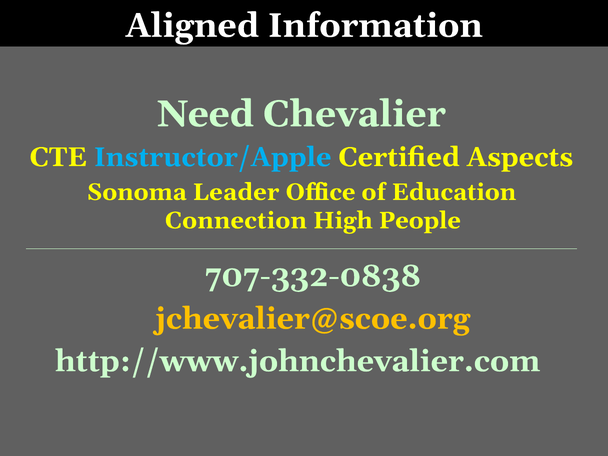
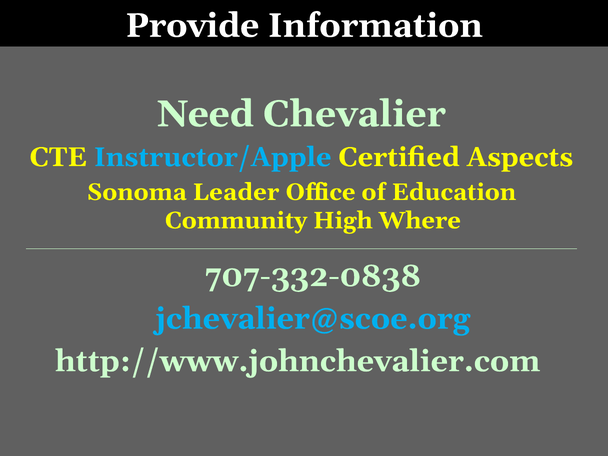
Aligned: Aligned -> Provide
Connection: Connection -> Community
People: People -> Where
jchevalier@scoe.org colour: yellow -> light blue
